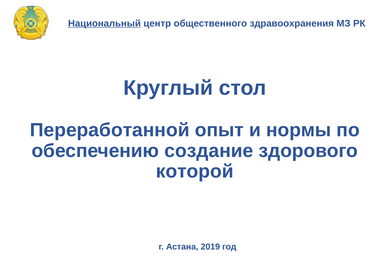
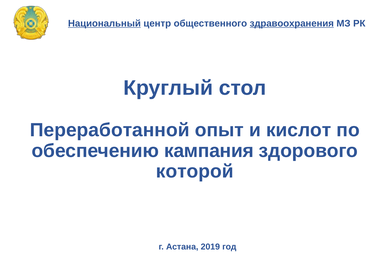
здравоохранения underline: none -> present
нормы: нормы -> кислот
создание: создание -> кампания
